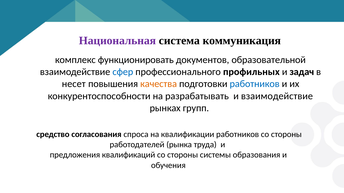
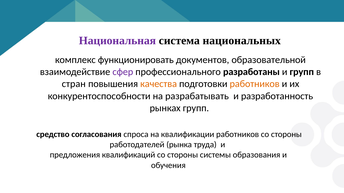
коммуникация: коммуникация -> национальных
сфер colour: blue -> purple
профильных: профильных -> разработаны
и задач: задач -> групп
несет: несет -> стран
работников at (255, 84) colour: blue -> orange
и взаимодействие: взаимодействие -> разработанность
